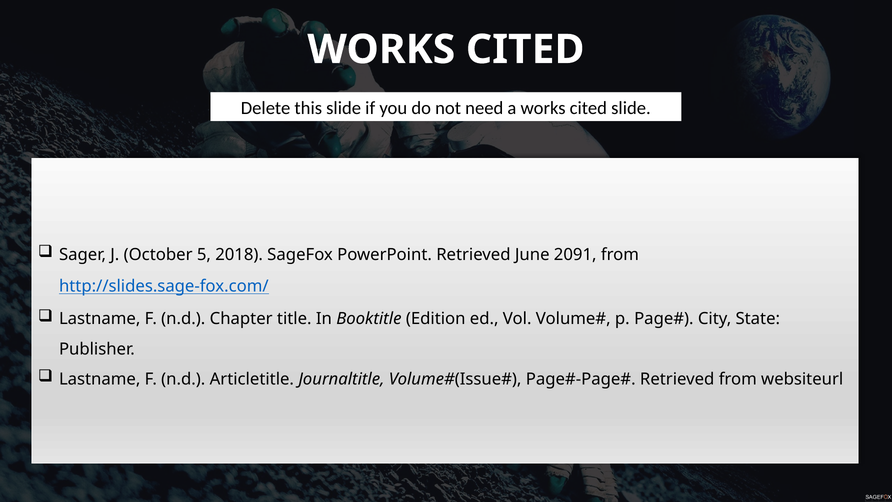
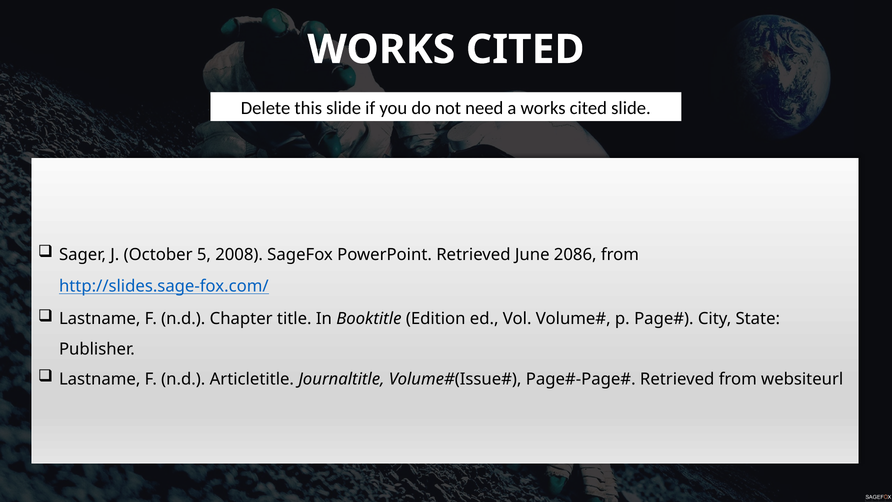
2018: 2018 -> 2008
2091: 2091 -> 2086
